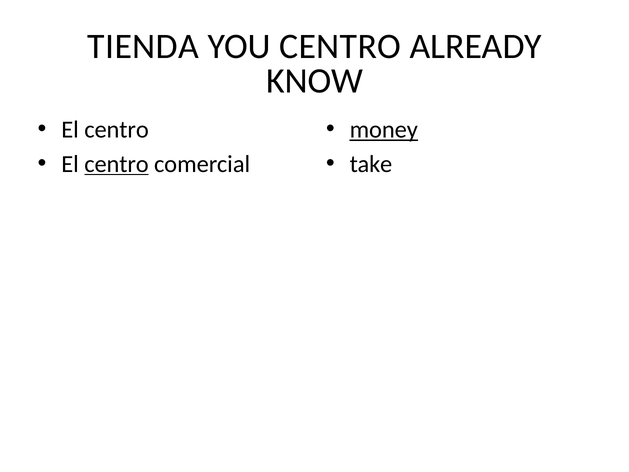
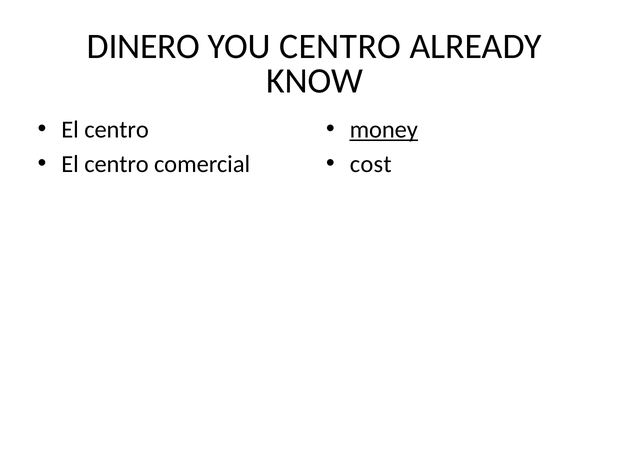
TIENDA: TIENDA -> DINERO
centro at (117, 164) underline: present -> none
take: take -> cost
